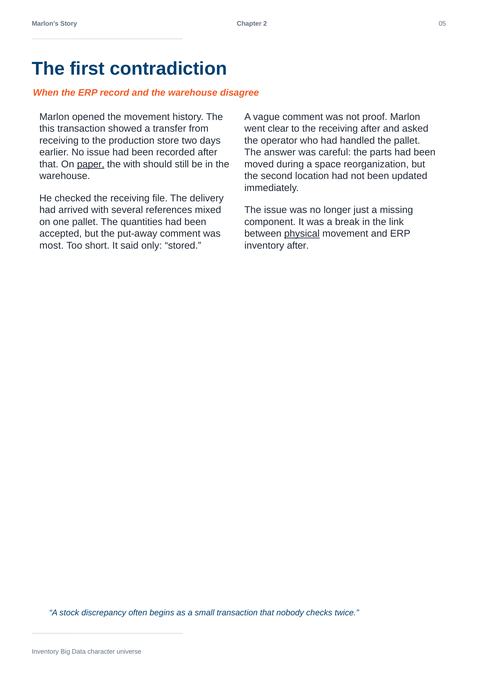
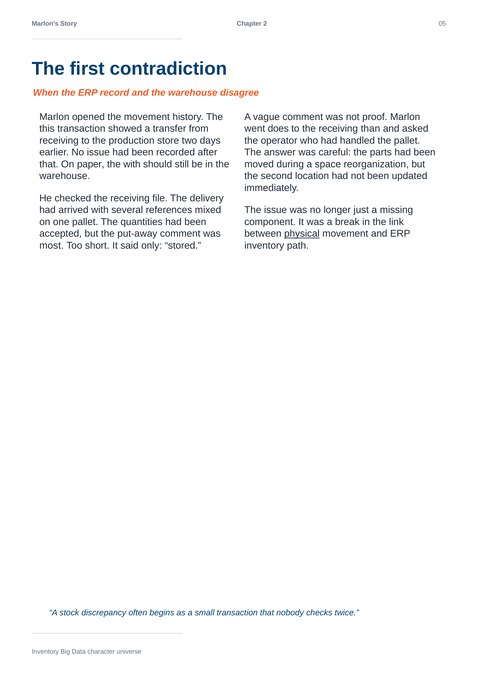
clear: clear -> does
receiving after: after -> than
paper underline: present -> none
inventory after: after -> path
